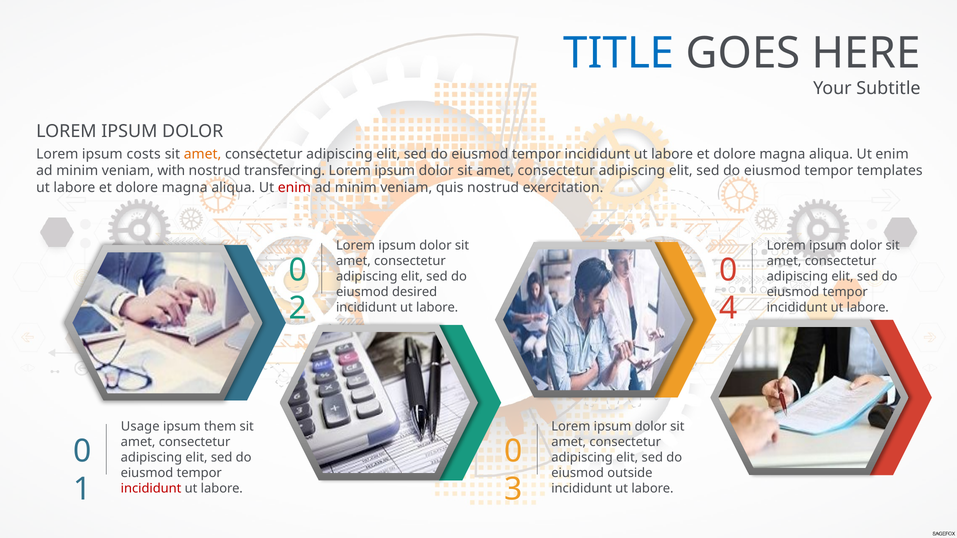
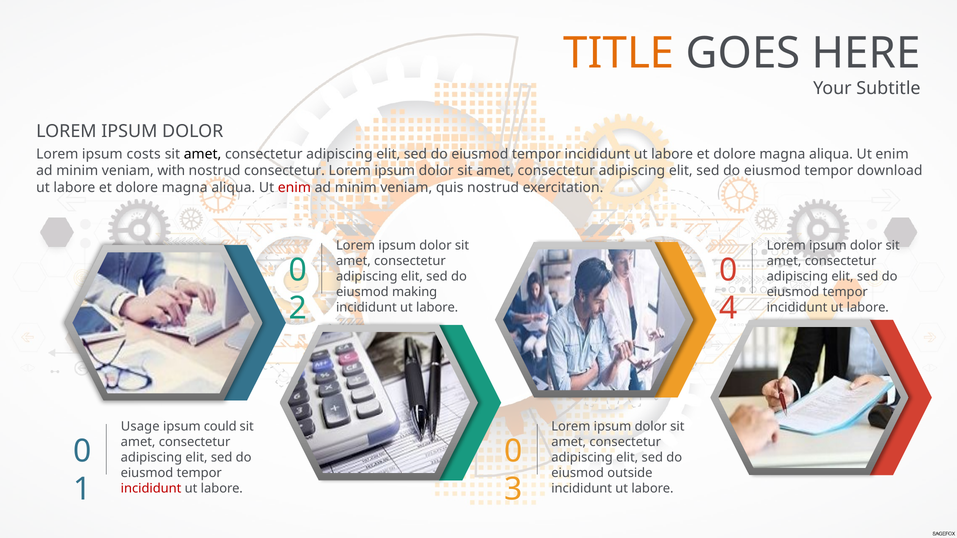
TITLE colour: blue -> orange
amet at (203, 154) colour: orange -> black
nostrud transferring: transferring -> consectetur
templates: templates -> download
desired: desired -> making
them: them -> could
